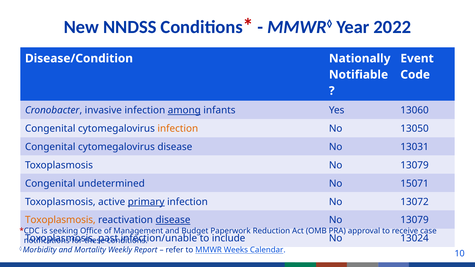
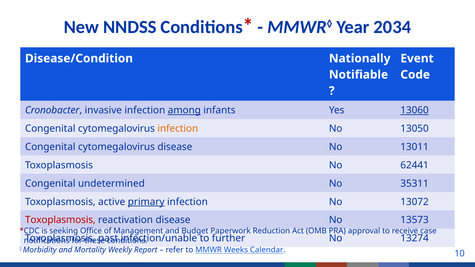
2022: 2022 -> 2034
13060 underline: none -> present
13031: 13031 -> 13011
Toxoplasmosis No 13079: 13079 -> 62441
15071: 15071 -> 35311
Toxoplasmosis at (60, 220) colour: orange -> red
disease at (173, 220) underline: present -> none
13079 at (415, 220): 13079 -> 13573
include: include -> further
13024: 13024 -> 13274
